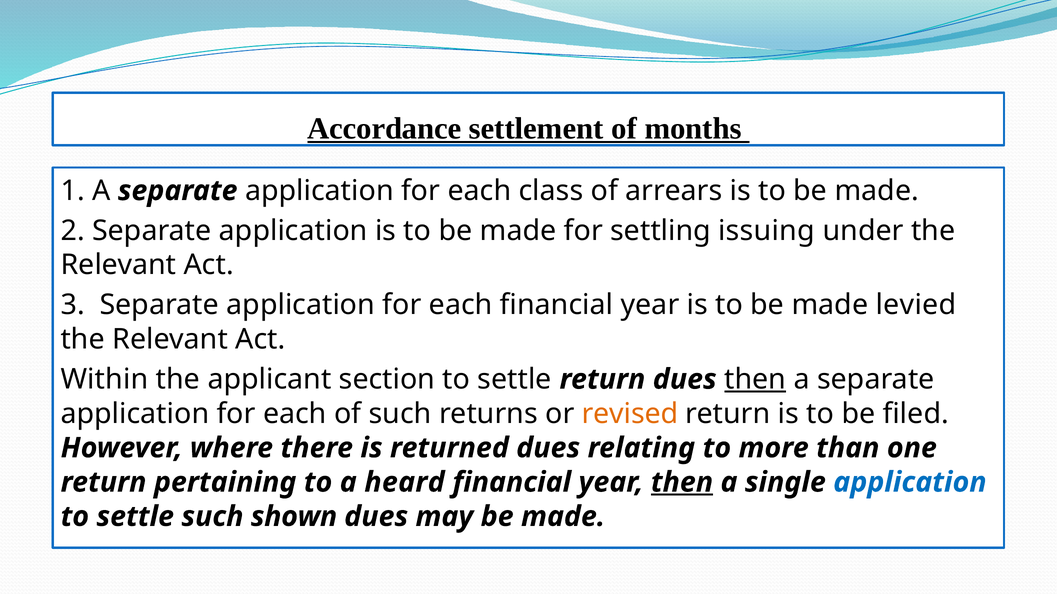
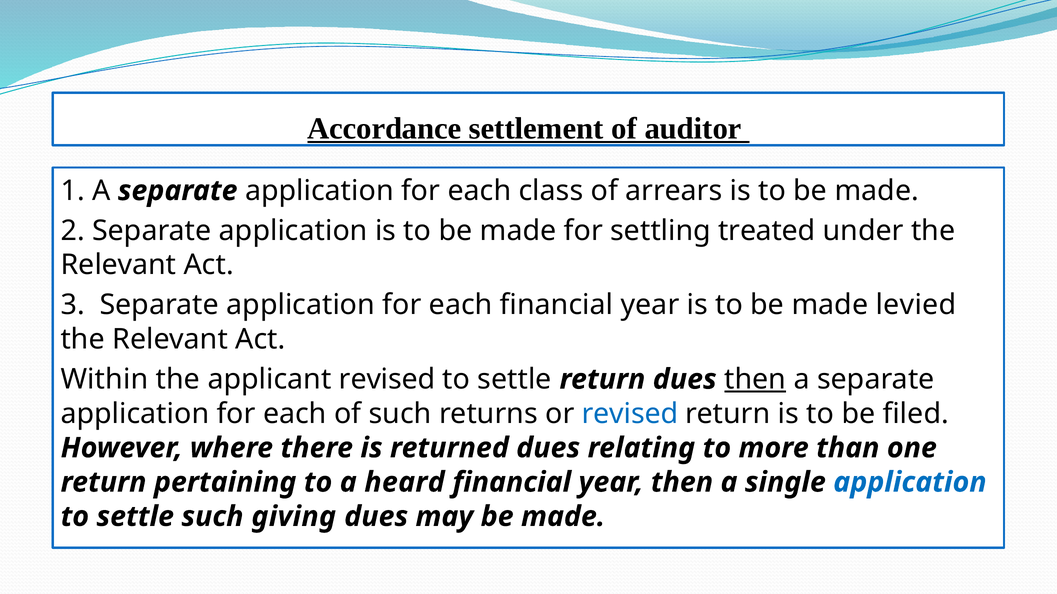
months: months -> auditor
issuing: issuing -> treated
applicant section: section -> revised
revised at (630, 414) colour: orange -> blue
then at (682, 483) underline: present -> none
shown: shown -> giving
